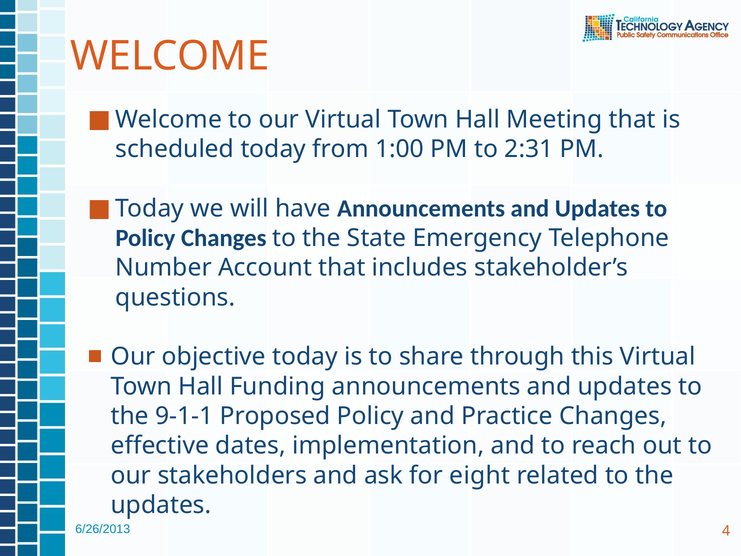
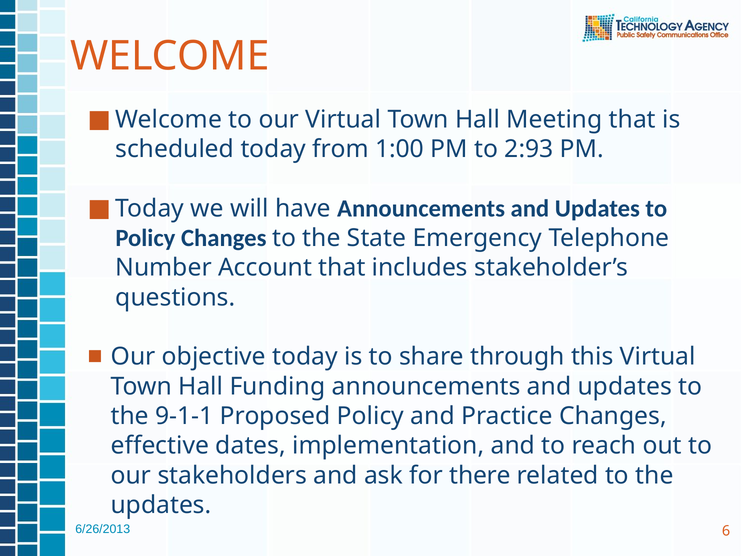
2:31: 2:31 -> 2:93
eight: eight -> there
4: 4 -> 6
